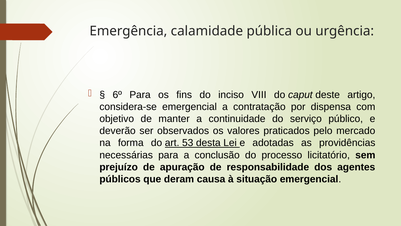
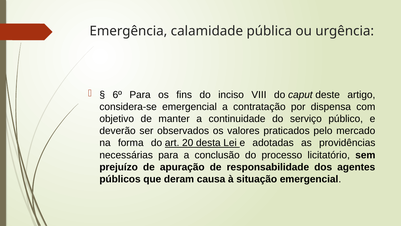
53: 53 -> 20
